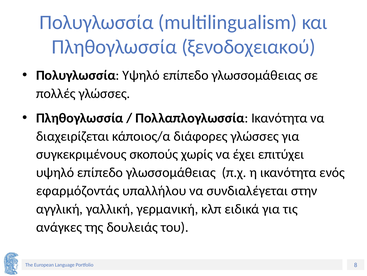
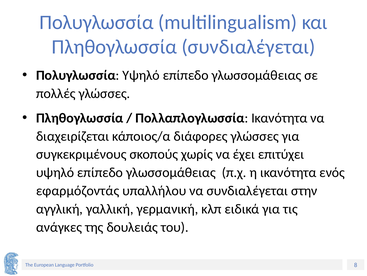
Πληθογλωσσία ξενοδοχειακού: ξενοδοχειακού -> συνδιαλέγεται
